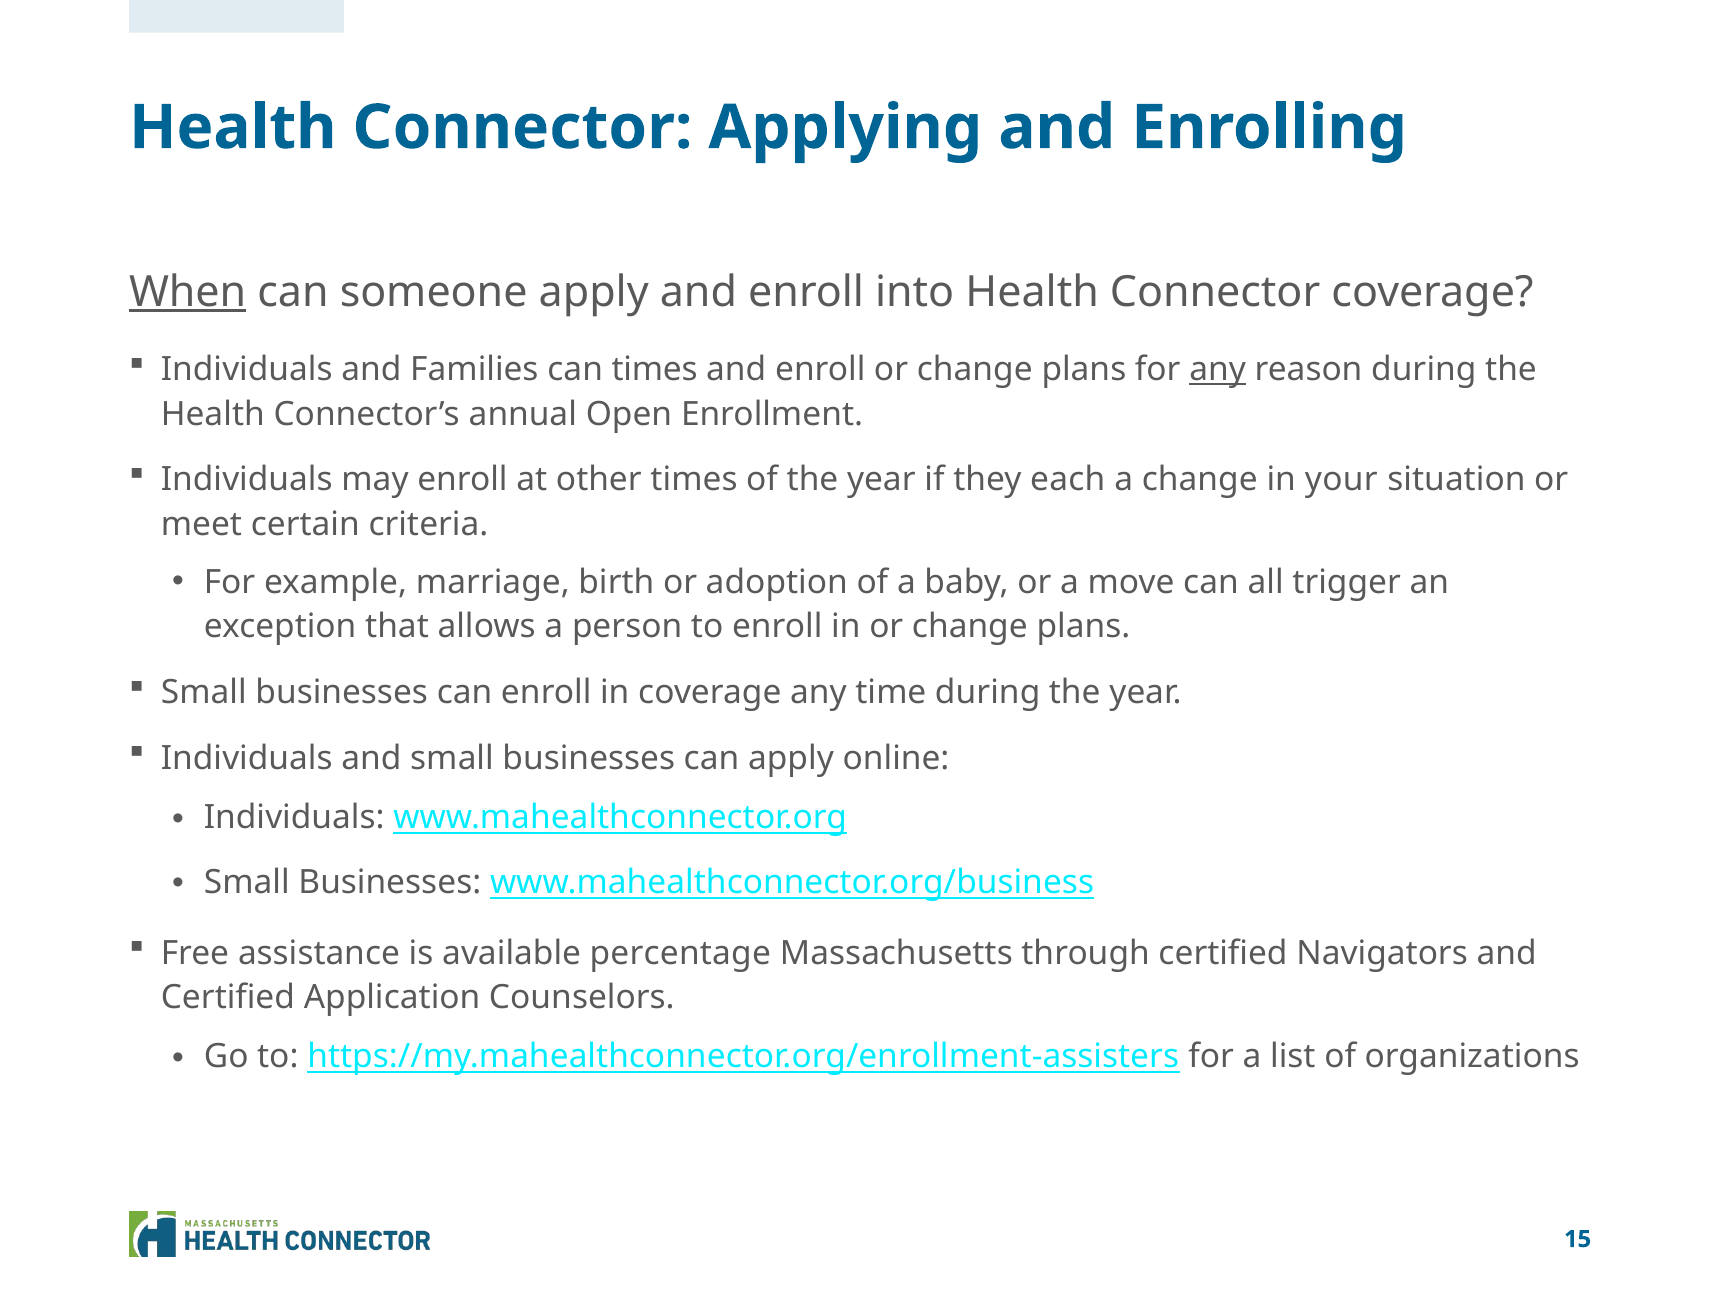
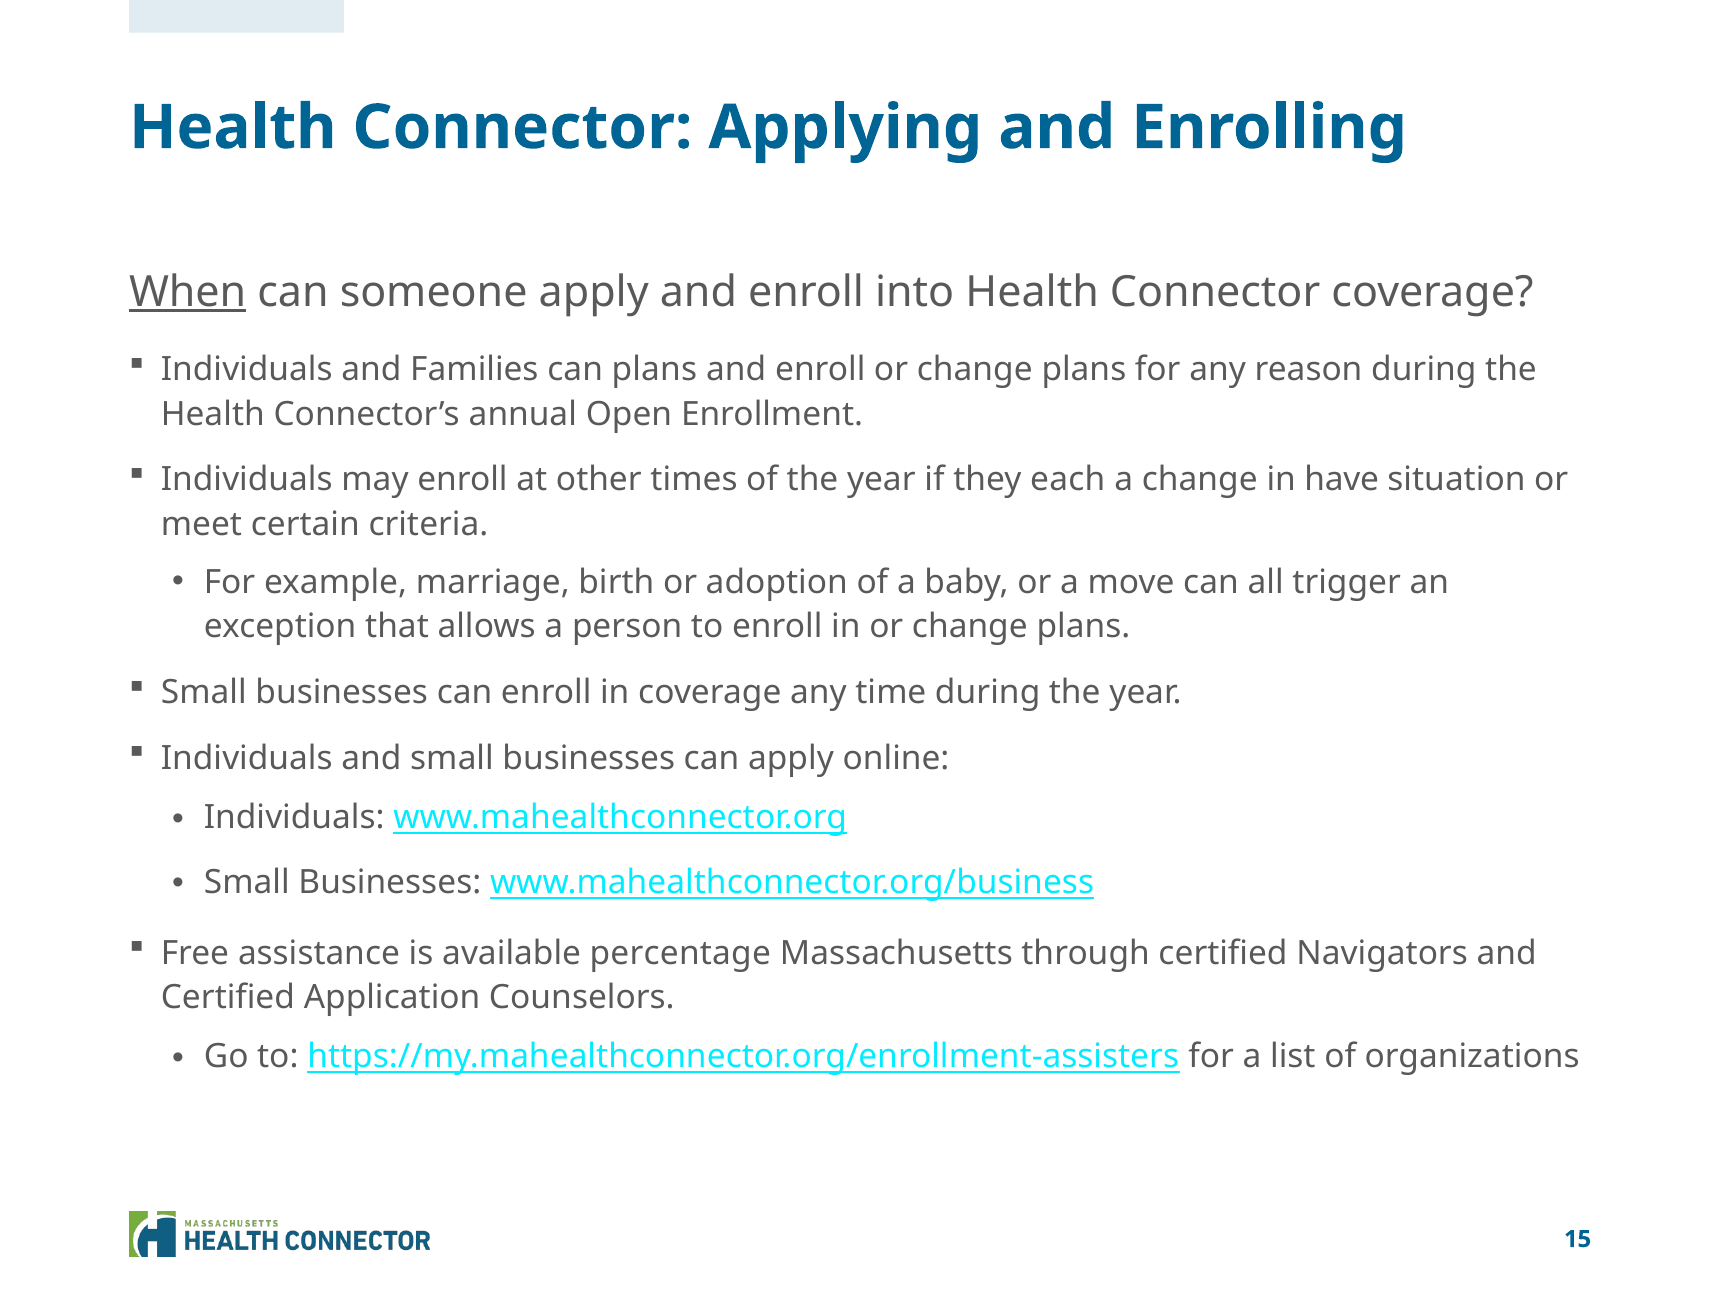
can times: times -> plans
any at (1218, 370) underline: present -> none
your: your -> have
